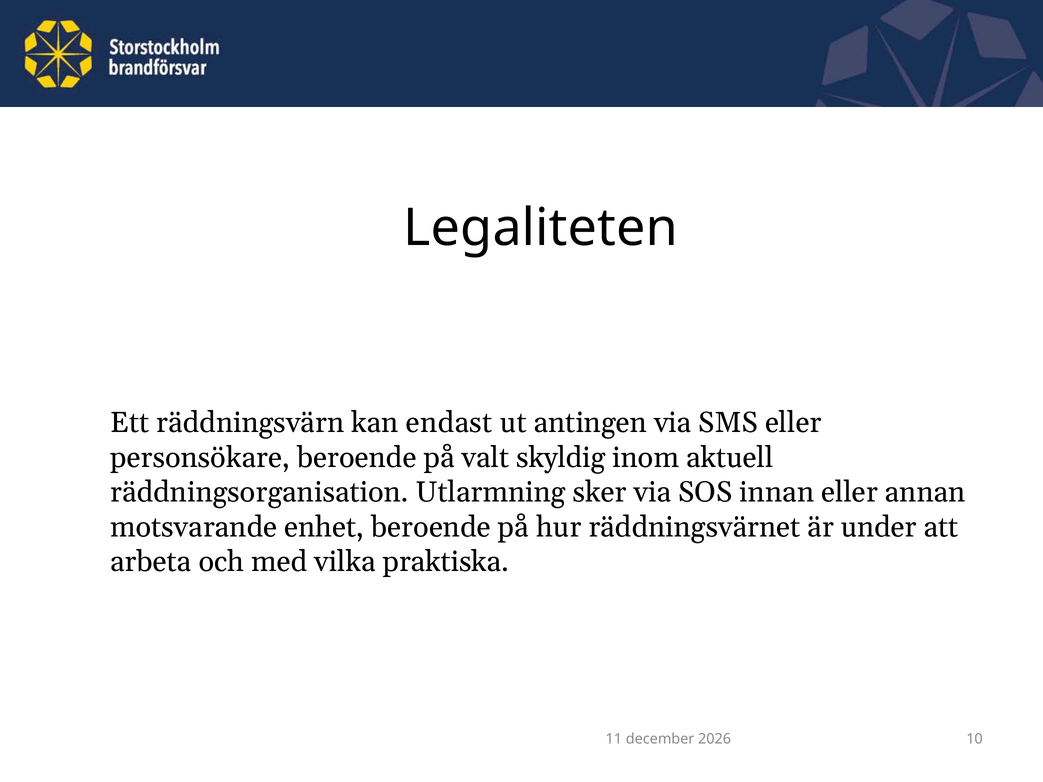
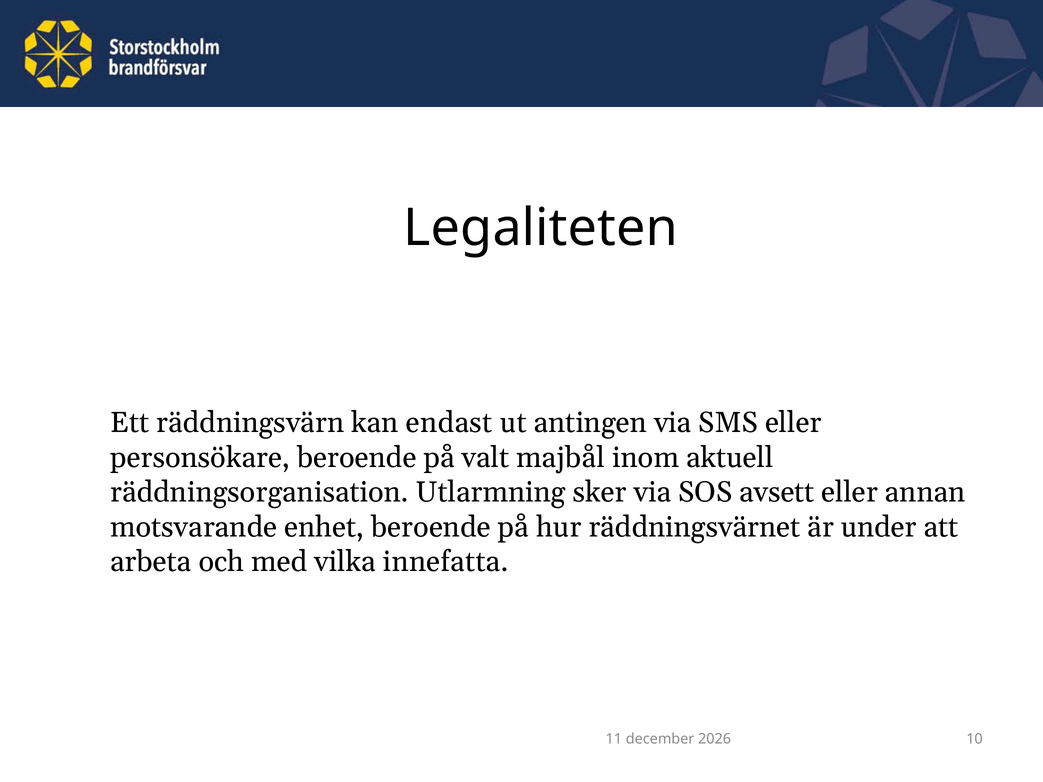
skyldig: skyldig -> majbål
innan: innan -> avsett
praktiska: praktiska -> innefatta
